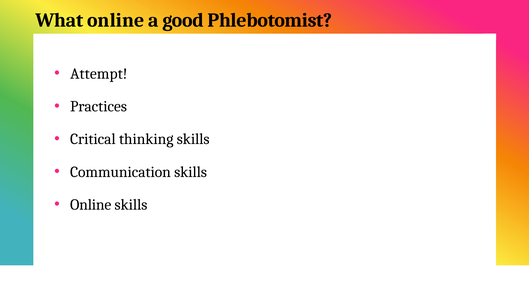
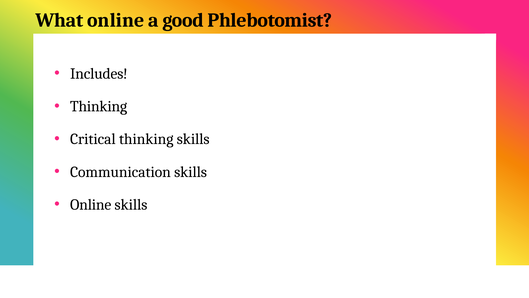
Attempt: Attempt -> Includes
Practices at (99, 106): Practices -> Thinking
